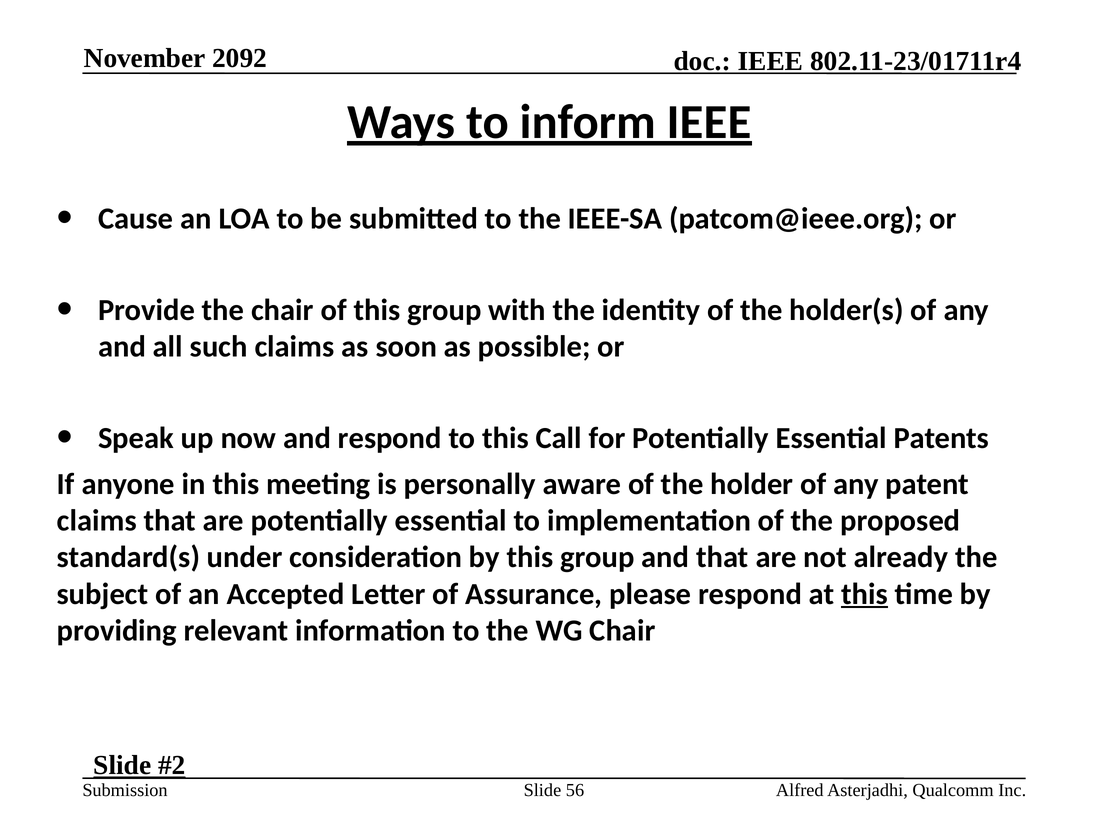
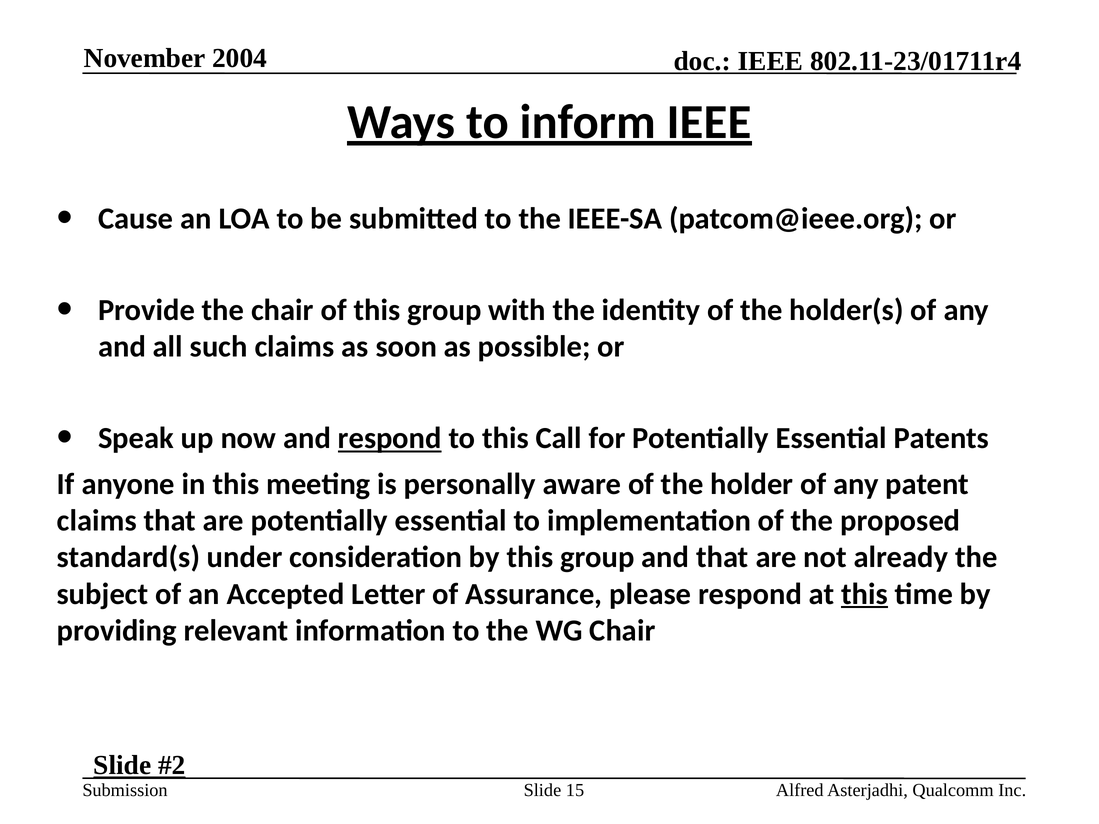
2092: 2092 -> 2004
respond at (390, 438) underline: none -> present
56: 56 -> 15
